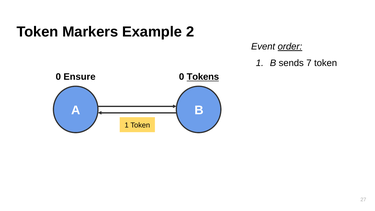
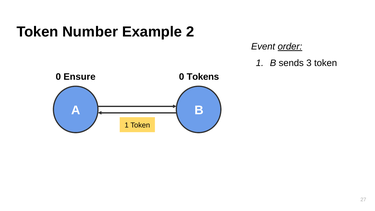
Markers: Markers -> Number
7: 7 -> 3
Tokens underline: present -> none
